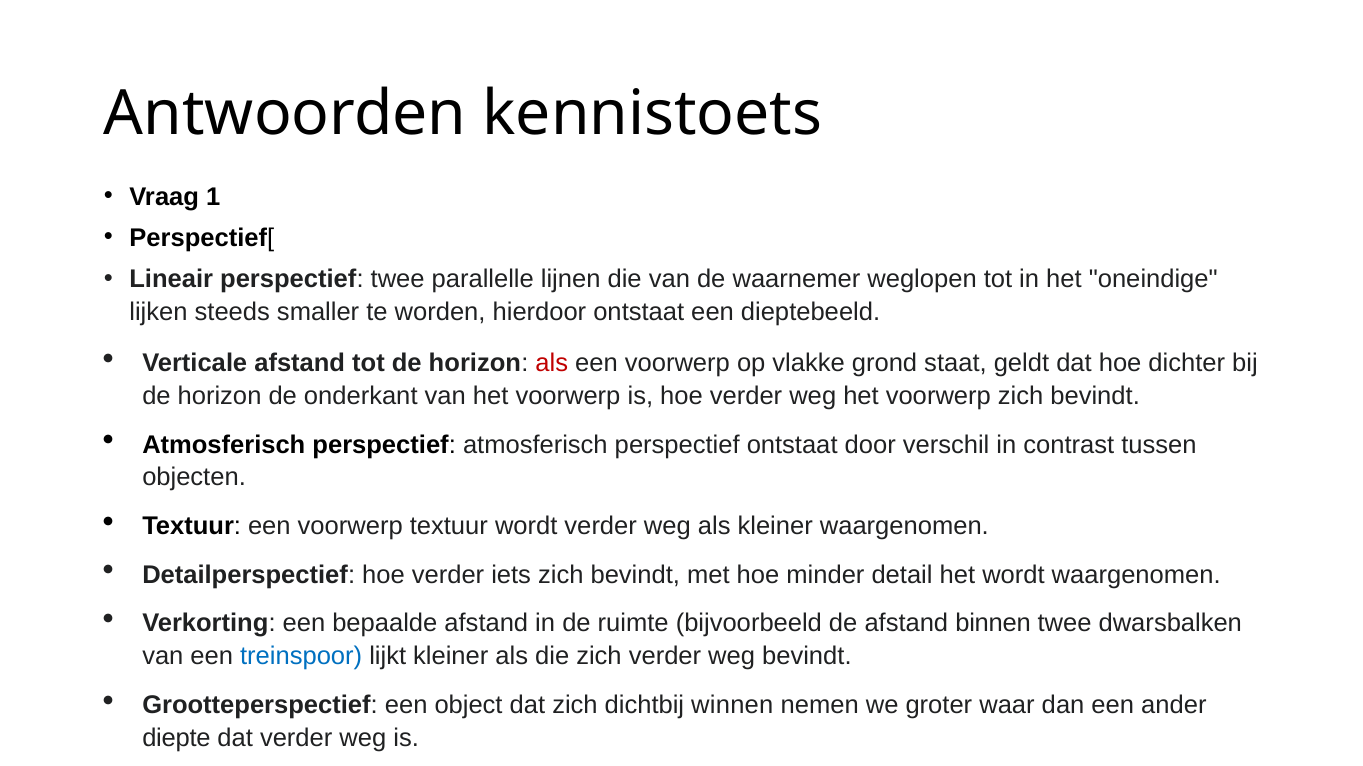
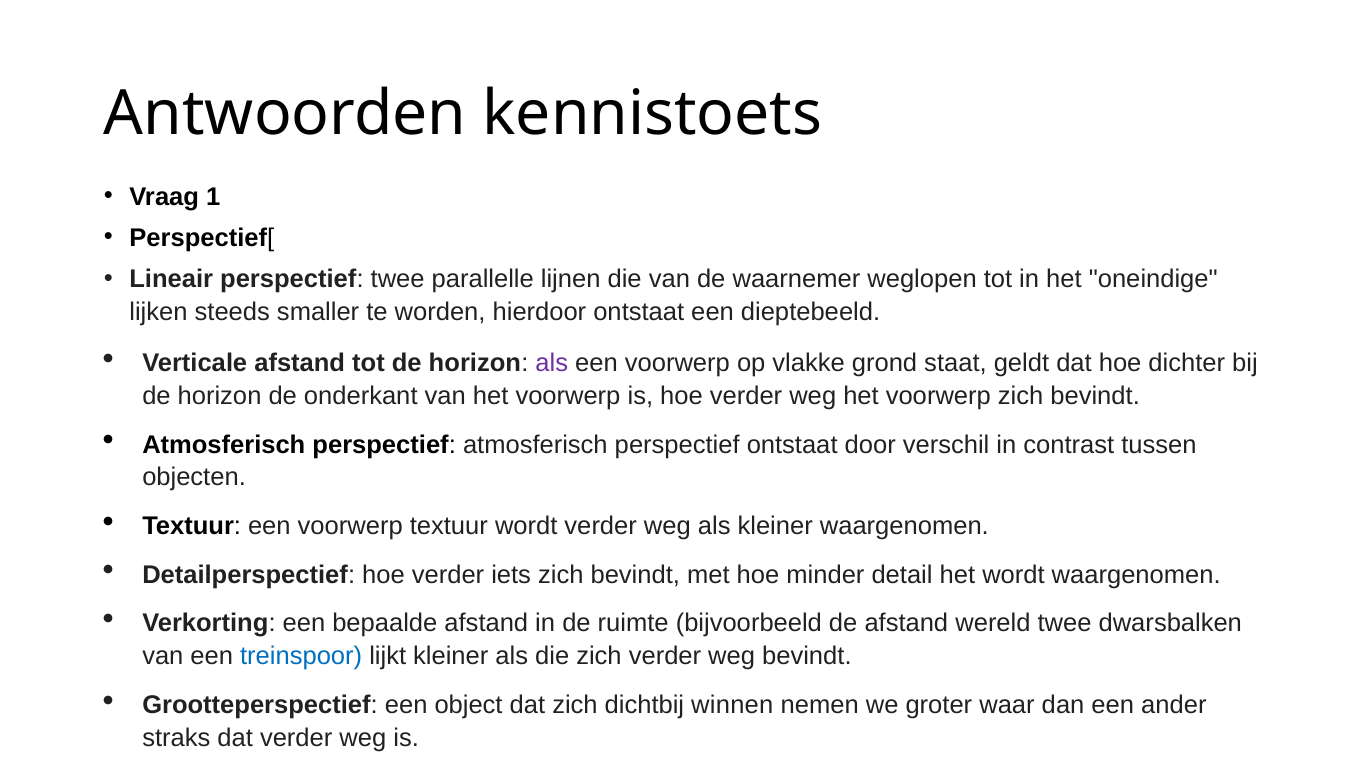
als at (552, 364) colour: red -> purple
binnen: binnen -> wereld
diepte: diepte -> straks
